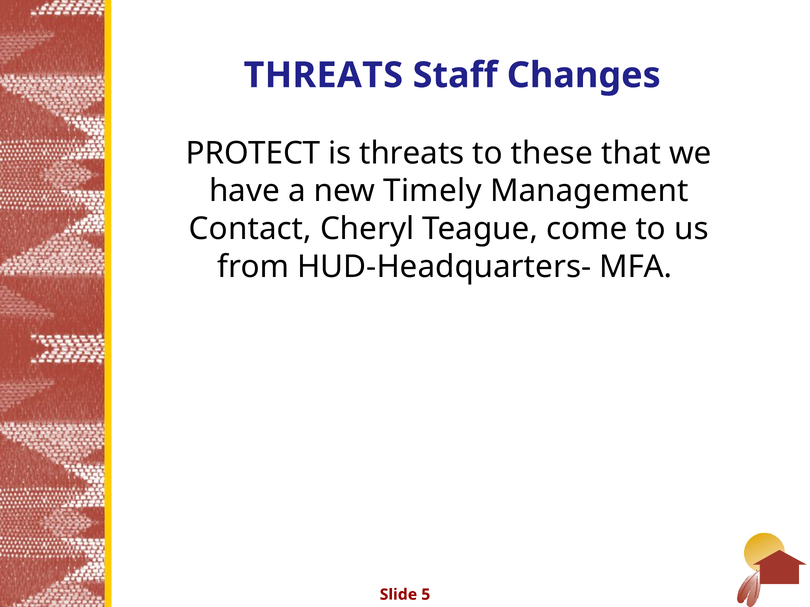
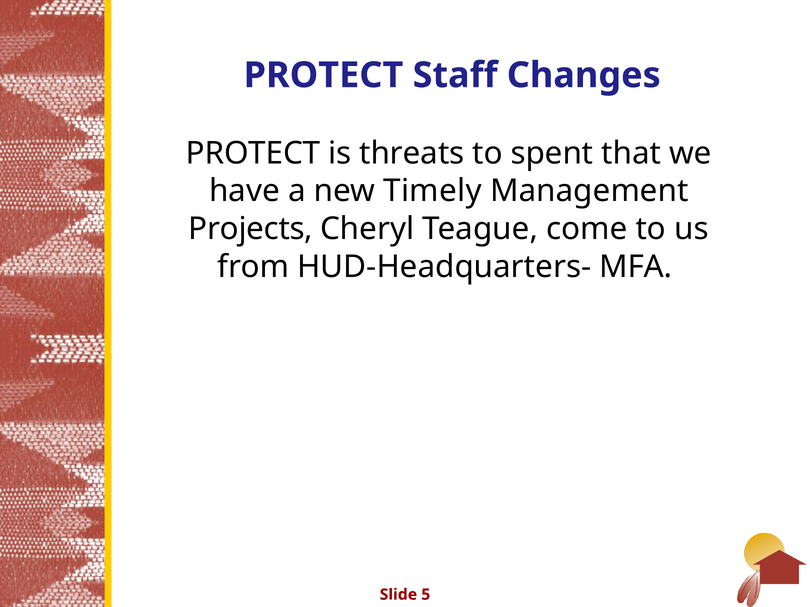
THREATS at (323, 75): THREATS -> PROTECT
these: these -> spent
Contact: Contact -> Projects
